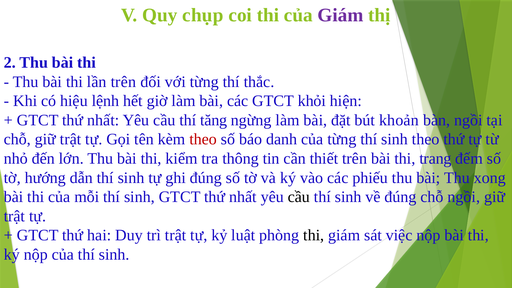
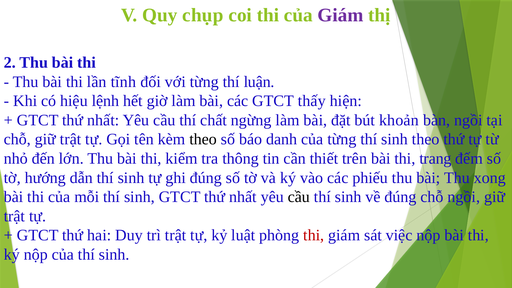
lần trên: trên -> tĩnh
thắc: thắc -> luận
khỏi: khỏi -> thấy
tăng: tăng -> chất
theo at (203, 139) colour: red -> black
thi at (314, 235) colour: black -> red
